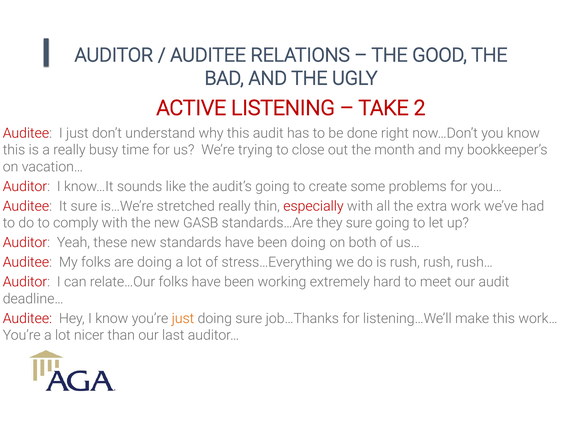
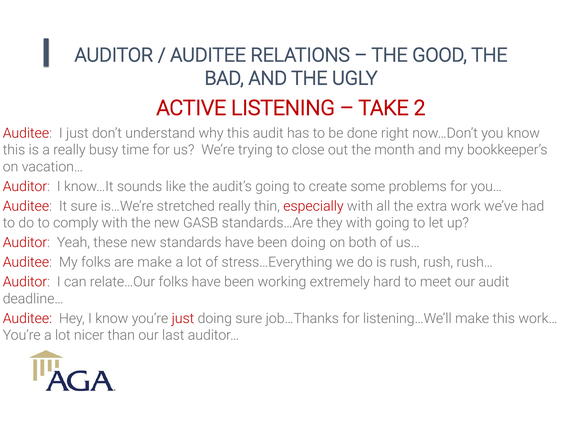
they sure: sure -> with
are doing: doing -> make
just at (183, 319) colour: orange -> red
